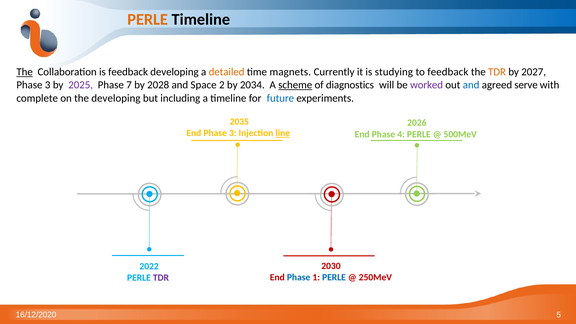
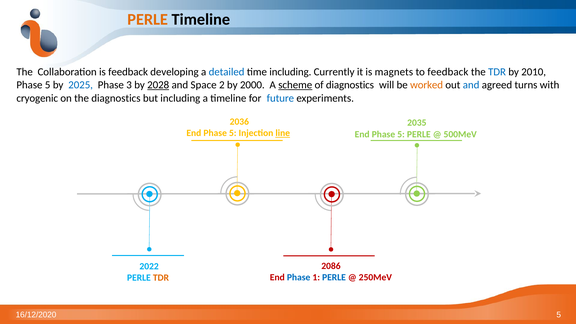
The at (25, 72) underline: present -> none
detailed colour: orange -> blue
time magnets: magnets -> including
studying: studying -> magnets
TDR at (497, 72) colour: orange -> blue
2027: 2027 -> 2010
3 at (48, 85): 3 -> 5
2025 colour: purple -> blue
7: 7 -> 3
2028 underline: none -> present
2034: 2034 -> 2000
worked colour: purple -> orange
serve: serve -> turns
complete: complete -> cryogenic
the developing: developing -> diagnostics
2035: 2035 -> 2036
2026: 2026 -> 2035
3 at (233, 133): 3 -> 5
4 at (401, 134): 4 -> 5
2030: 2030 -> 2086
TDR at (161, 278) colour: purple -> orange
